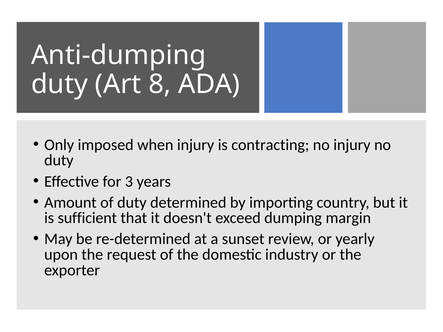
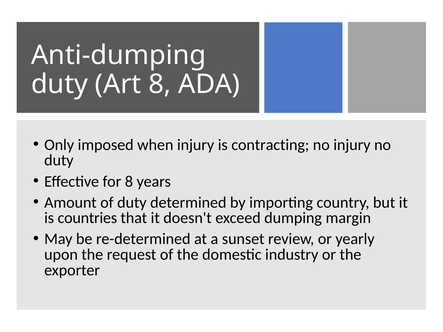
for 3: 3 -> 8
sufficient: sufficient -> countries
